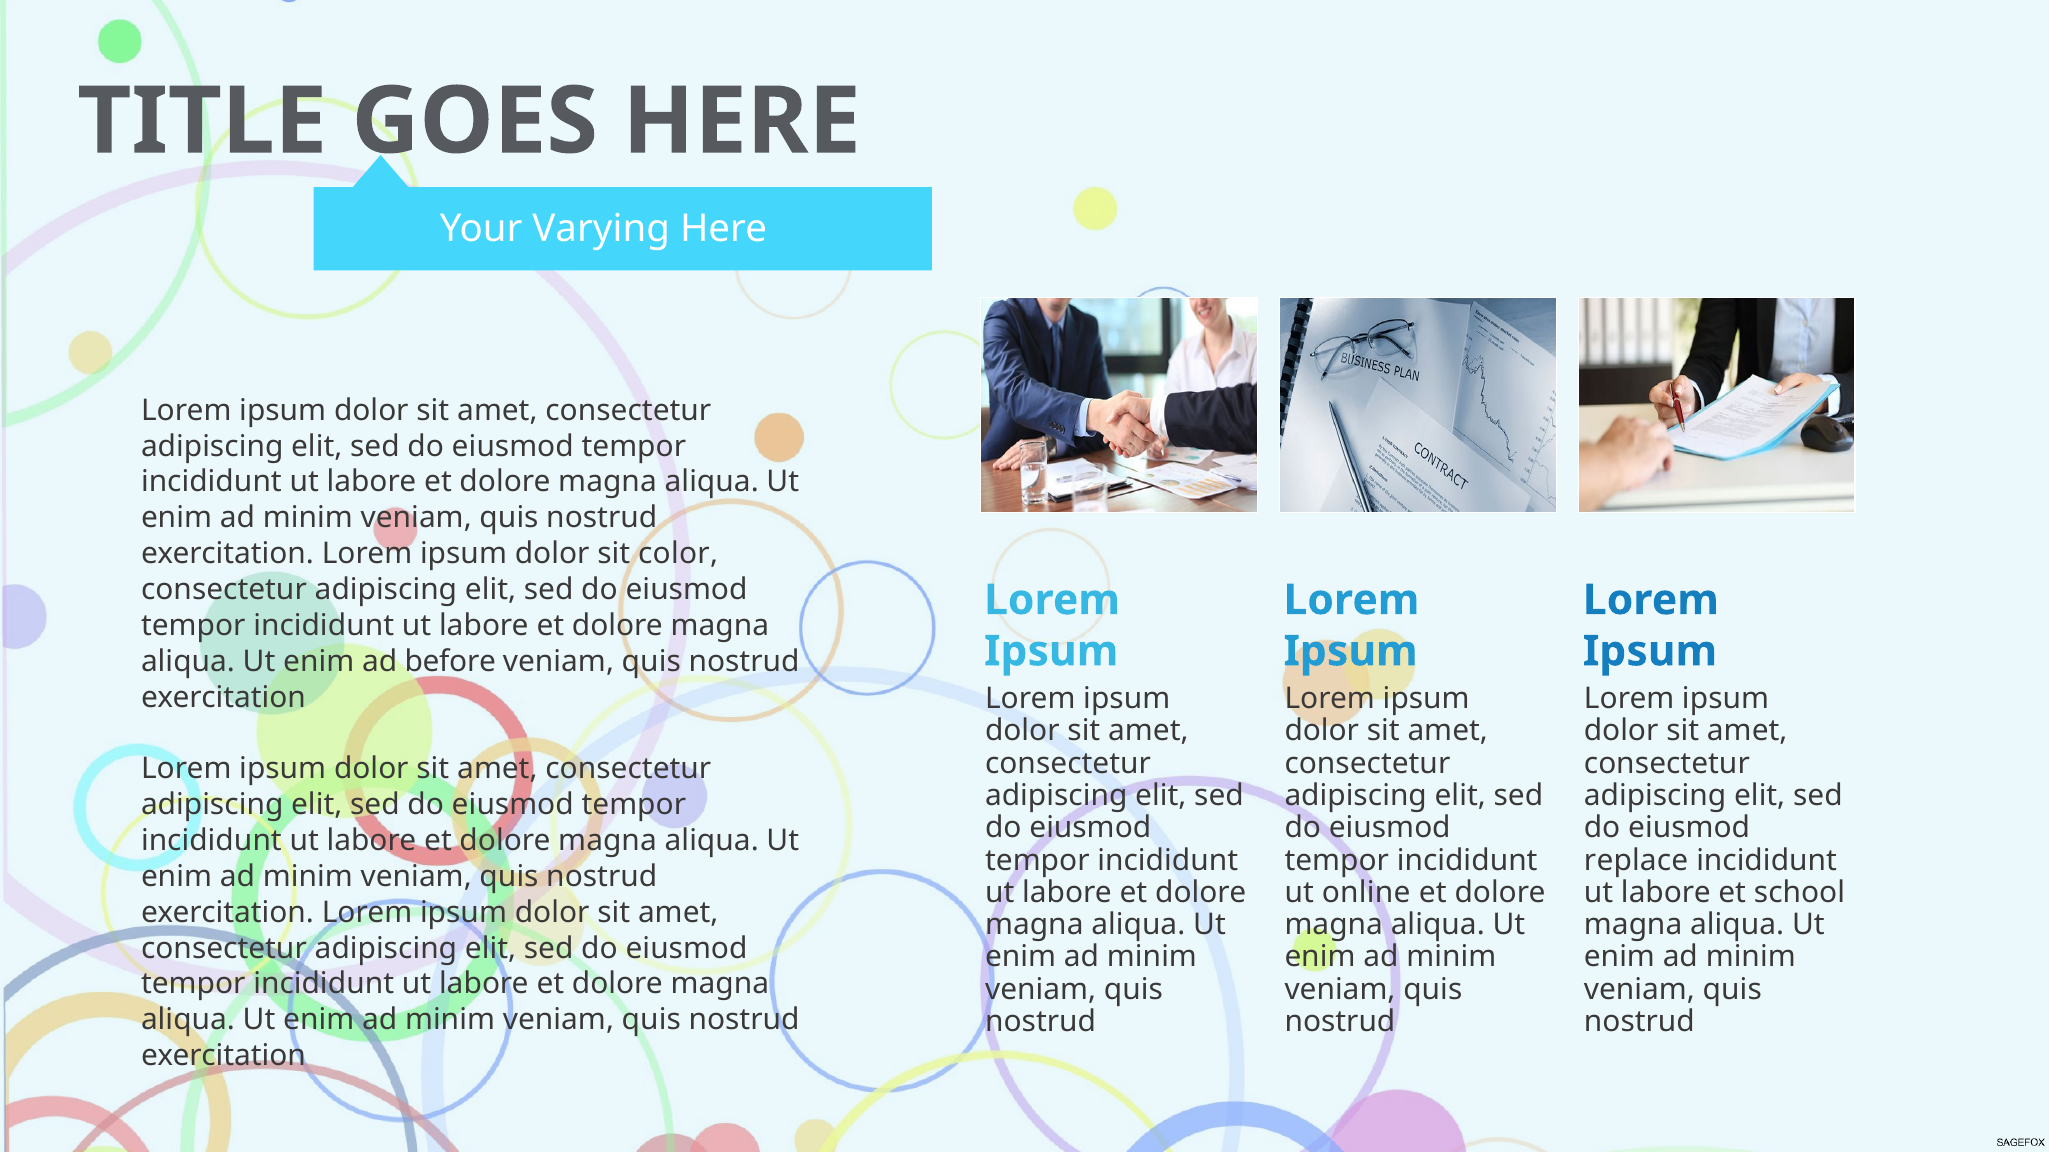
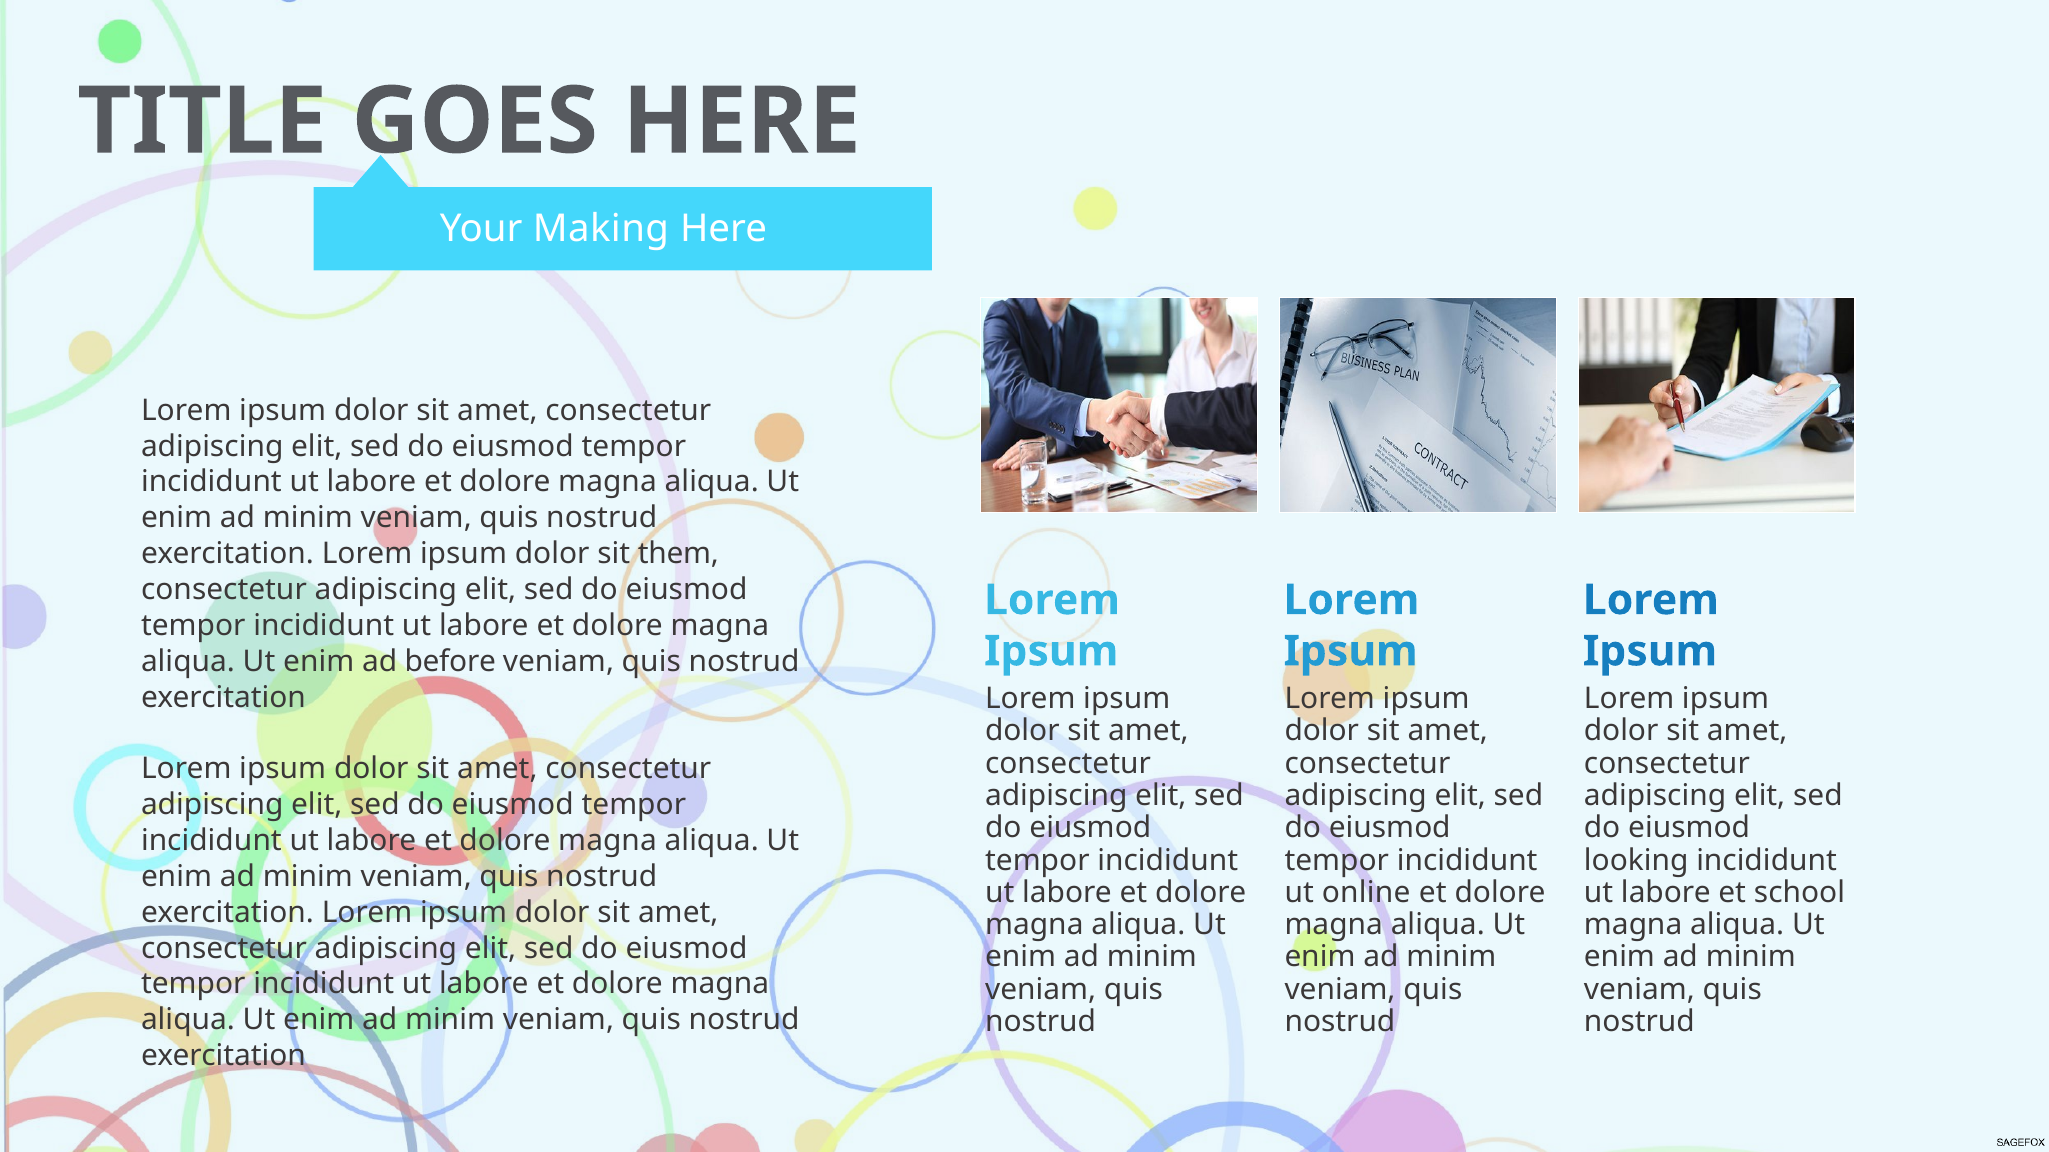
Varying: Varying -> Making
color: color -> them
replace: replace -> looking
